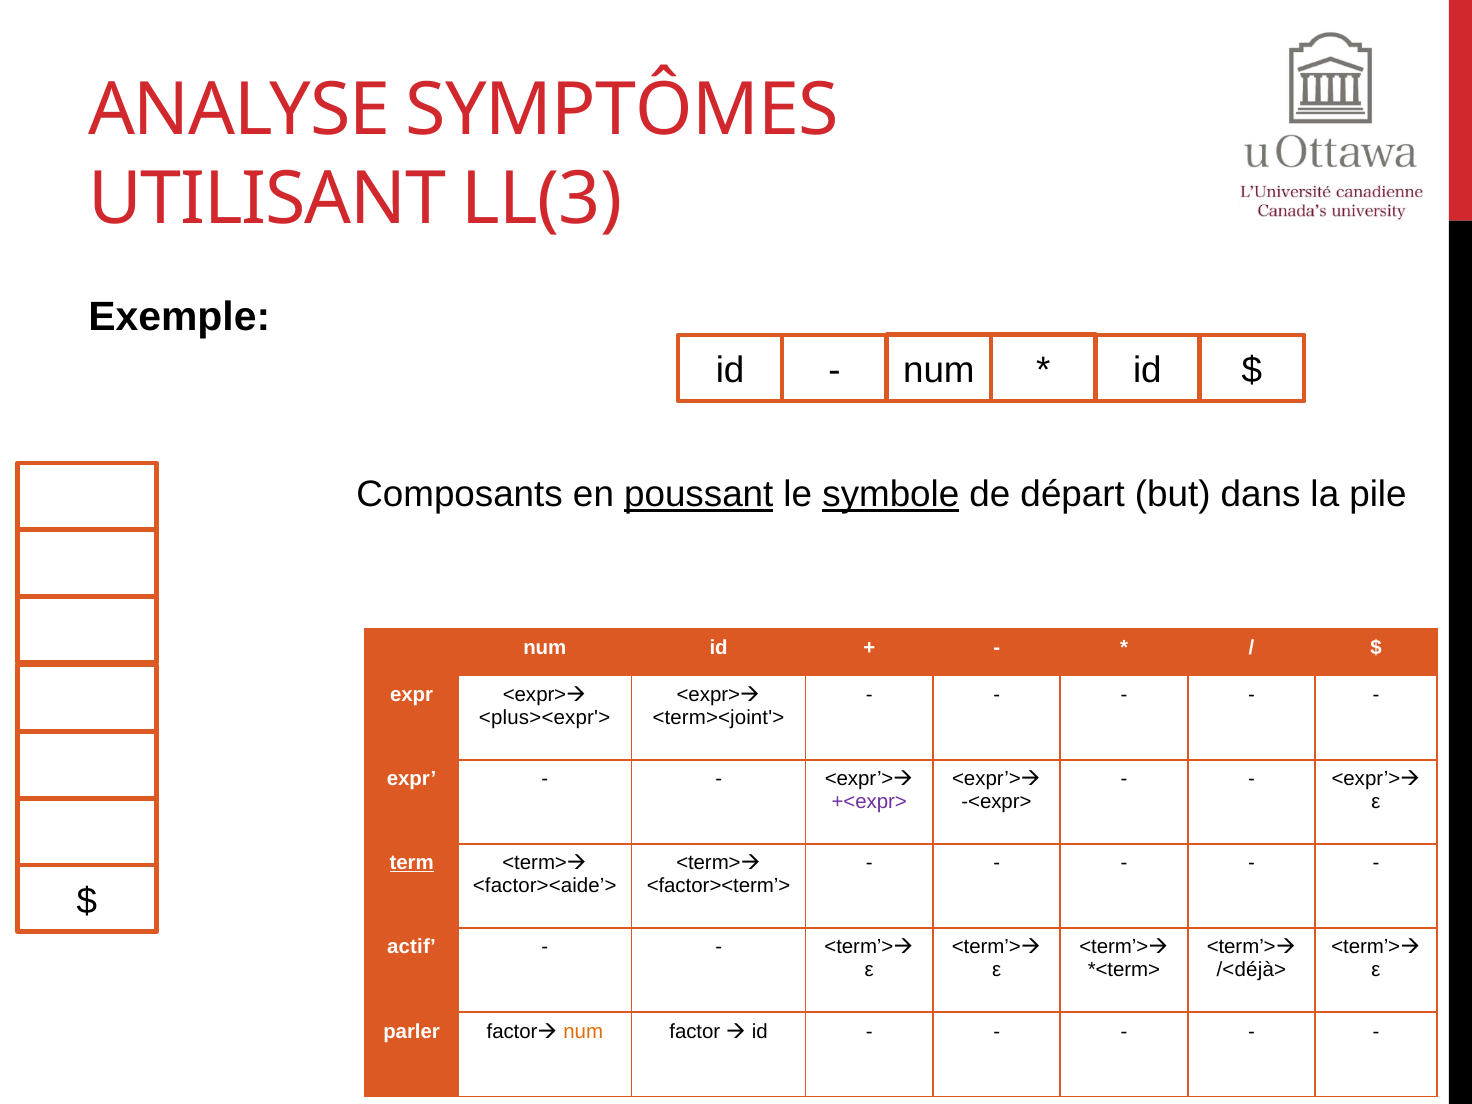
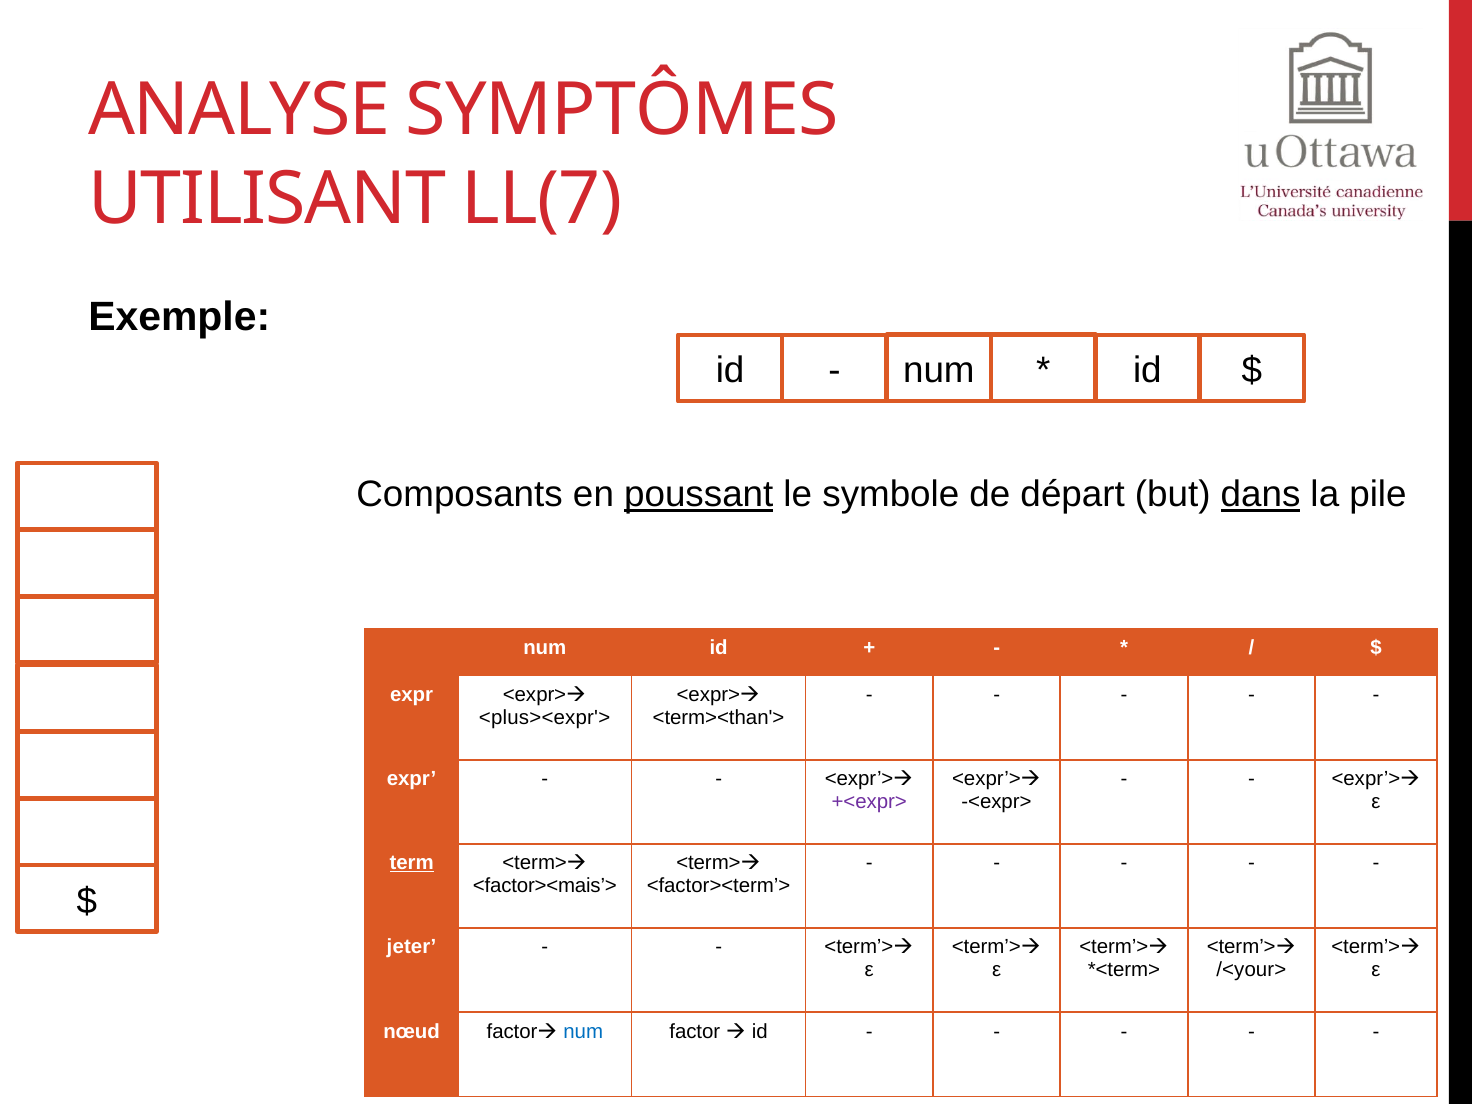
LL(3: LL(3 -> LL(7
symbole underline: present -> none
dans underline: none -> present
<term><joint'>: <term><joint'> -> <term><than'>
<factor><aide’>: <factor><aide’> -> <factor><mais’>
actif: actif -> jeter
/<déjà>: /<déjà> -> /<your>
parler: parler -> nœud
num at (583, 1031) colour: orange -> blue
